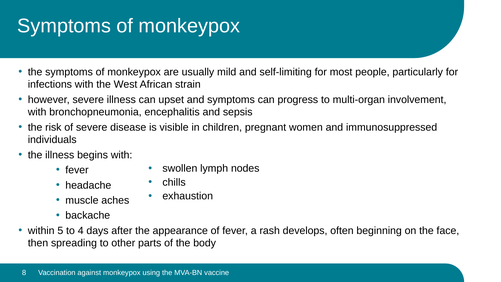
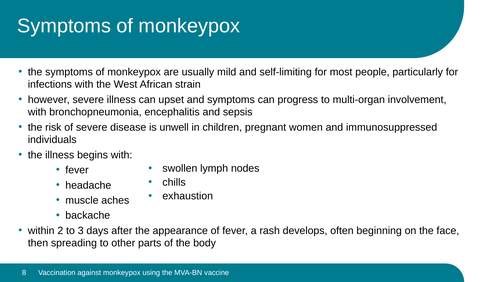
visible: visible -> unwell
5: 5 -> 2
4: 4 -> 3
